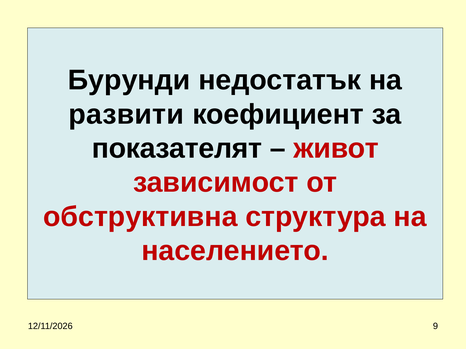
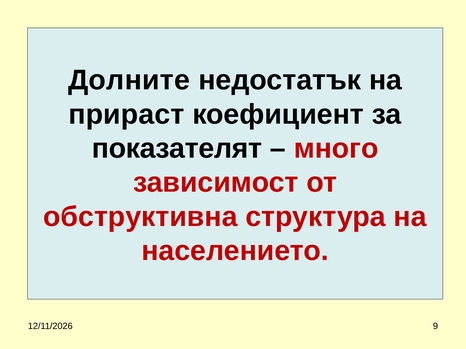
Бурунди: Бурунди -> Долните
развити: развити -> прираст
живот: живот -> много
